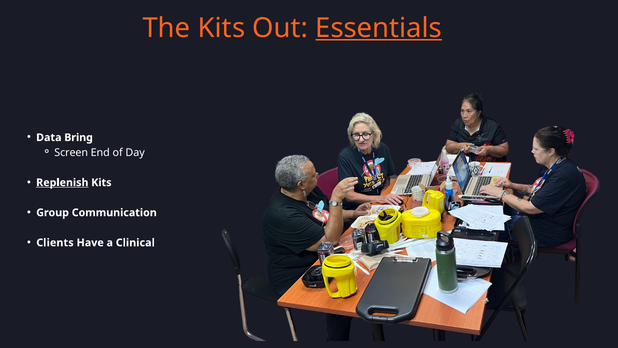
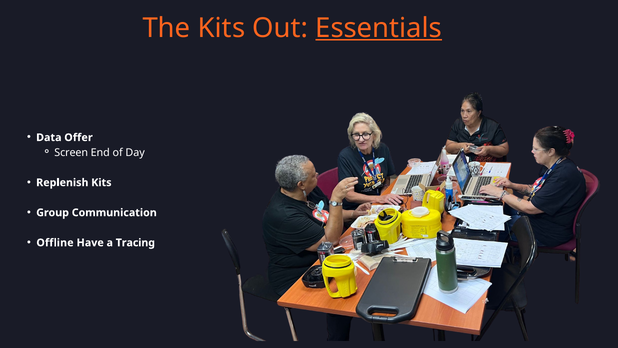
Bring: Bring -> Offer
Replenish underline: present -> none
Clients: Clients -> Offline
Clinical: Clinical -> Tracing
